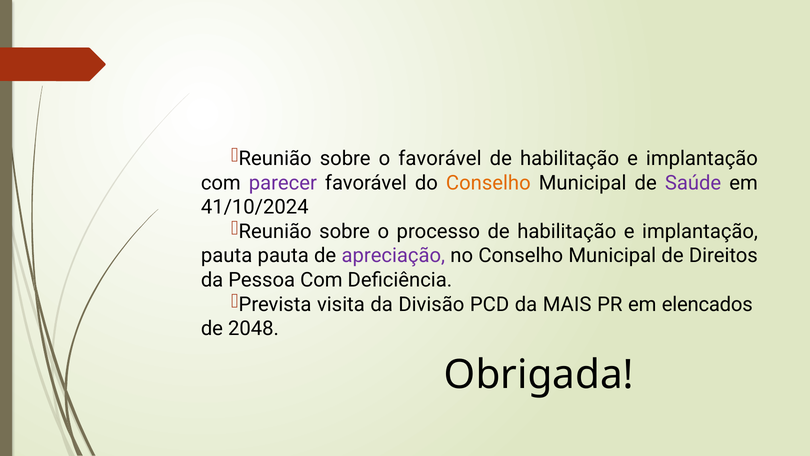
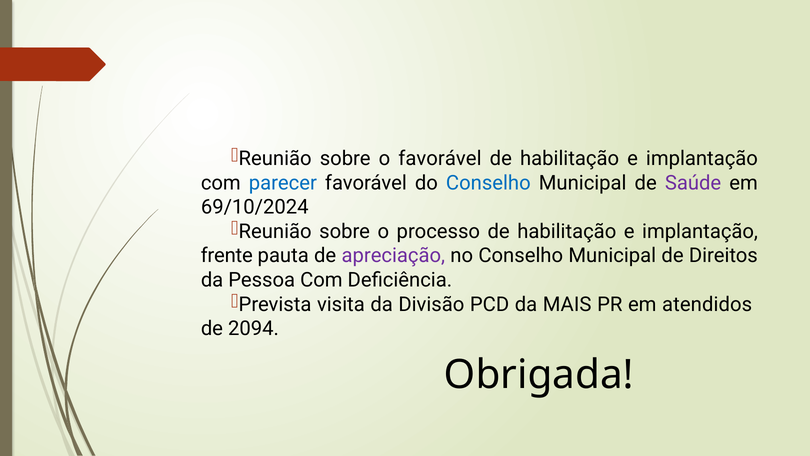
parecer colour: purple -> blue
Conselho at (488, 183) colour: orange -> blue
41/10/2024: 41/10/2024 -> 69/10/2024
pauta at (227, 256): pauta -> frente
elencados: elencados -> atendidos
2048: 2048 -> 2094
